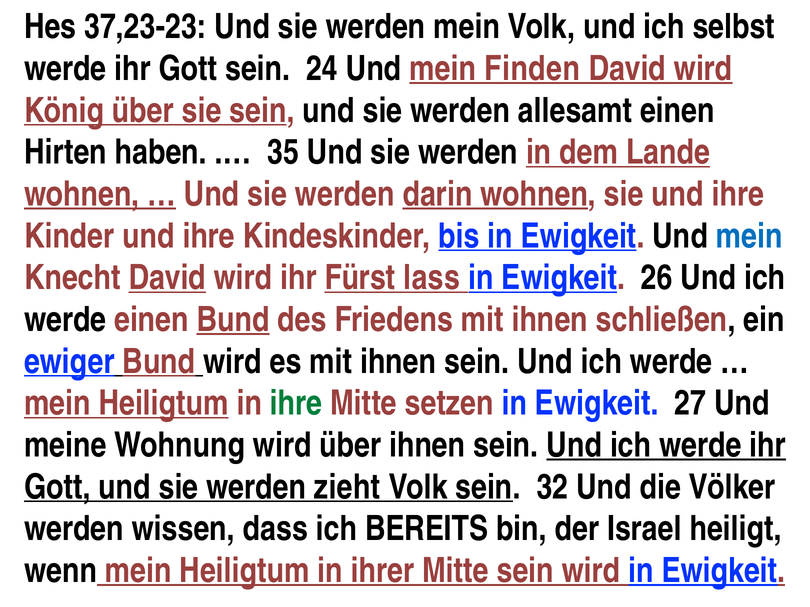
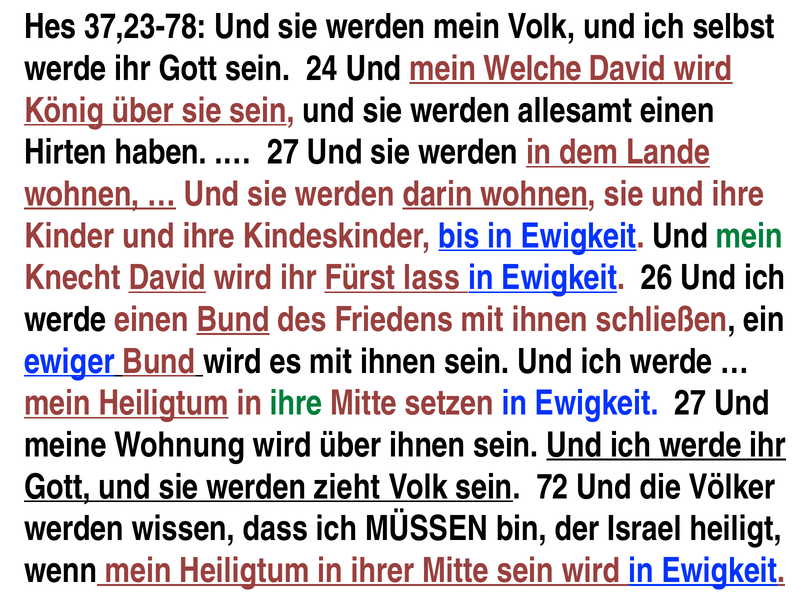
37,23-23: 37,23-23 -> 37,23-78
Finden: Finden -> Welche
35 at (283, 153): 35 -> 27
mein at (749, 236) colour: blue -> green
32: 32 -> 72
BEREITS: BEREITS -> MÜSSEN
